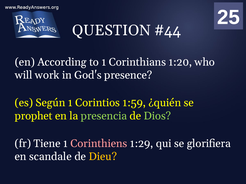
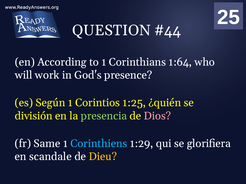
1:20: 1:20 -> 1:64
1:59: 1:59 -> 1:25
prophet: prophet -> división
Dios colour: light green -> pink
Tiene: Tiene -> Same
Corinthiens colour: pink -> light blue
